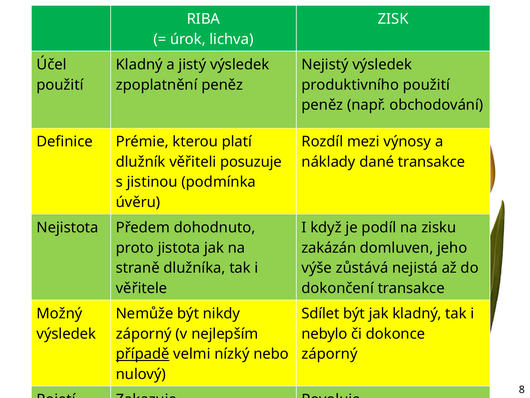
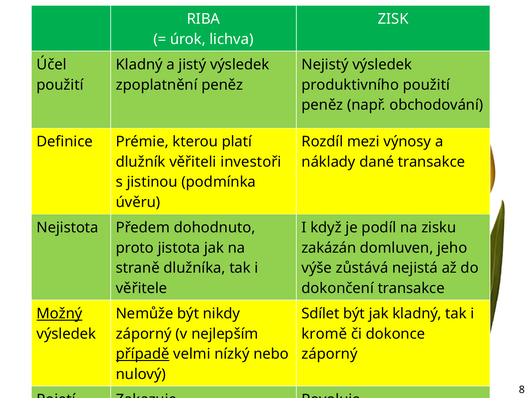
posuzuje: posuzuje -> investoři
Možný underline: none -> present
nebylo: nebylo -> kromě
